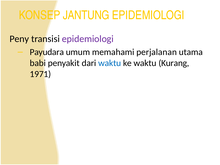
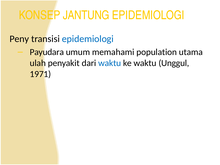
epidemiologi at (88, 39) colour: purple -> blue
perjalanan: perjalanan -> population
babi: babi -> ulah
Kurang: Kurang -> Unggul
